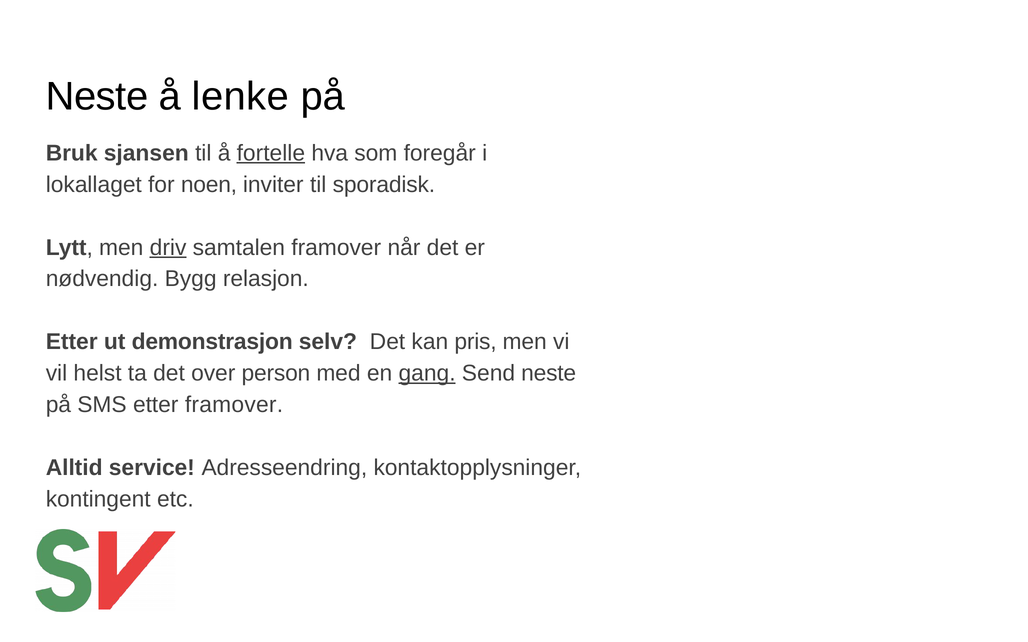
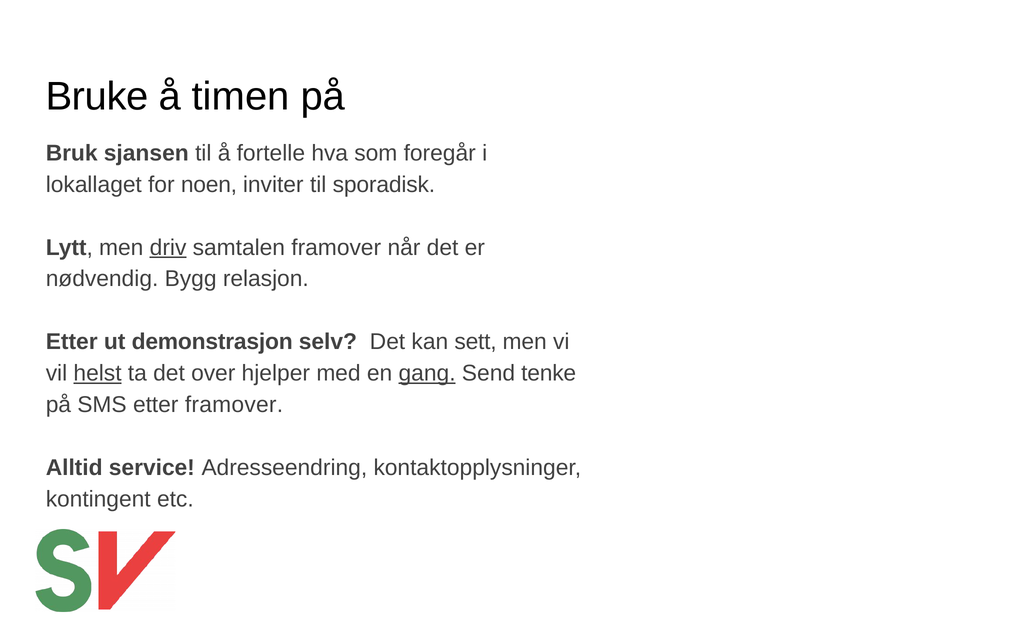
Neste at (97, 97): Neste -> Bruke
lenke: lenke -> timen
fortelle underline: present -> none
pris: pris -> sett
helst underline: none -> present
person: person -> hjelper
Send neste: neste -> tenke
